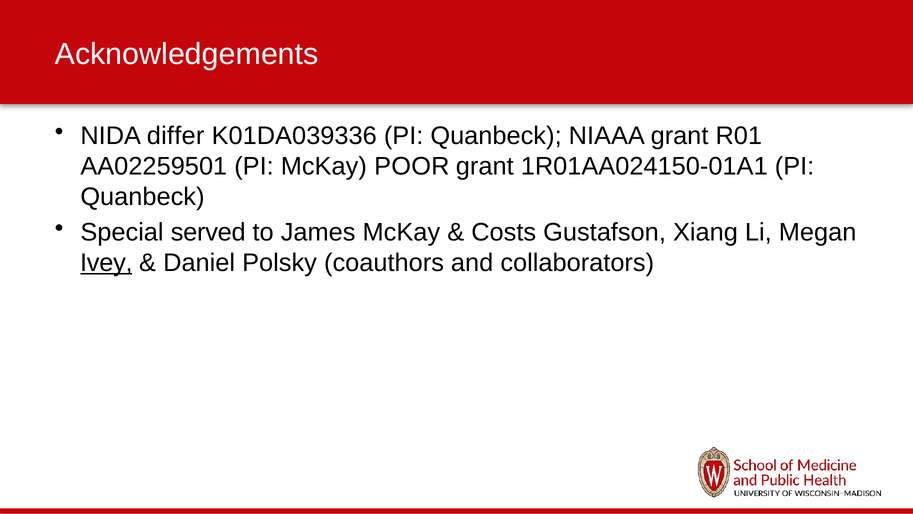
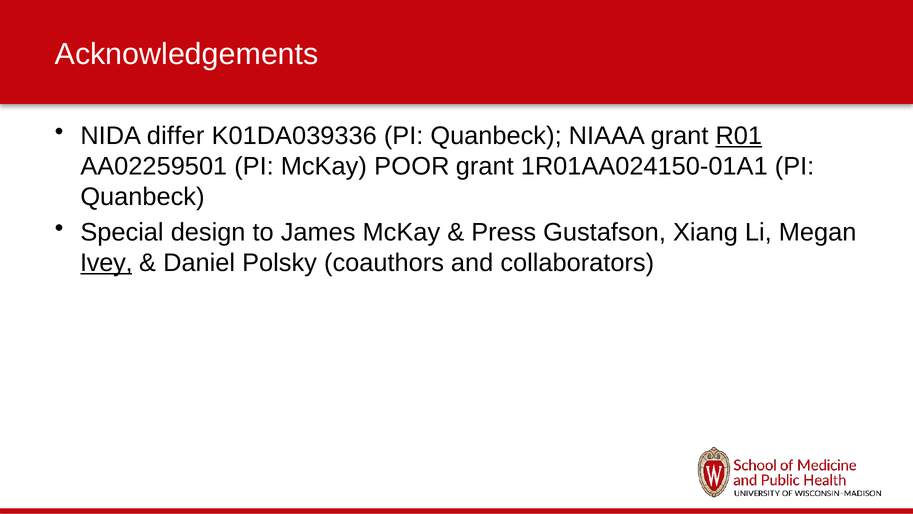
R01 underline: none -> present
served: served -> design
Costs: Costs -> Press
